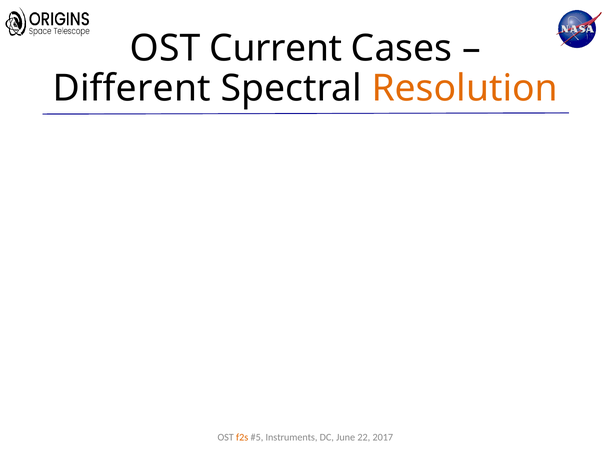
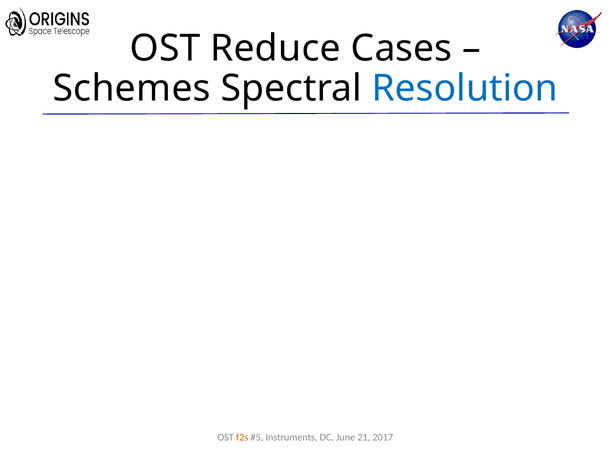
Current: Current -> Reduce
Different: Different -> Schemes
Resolution colour: orange -> blue
22: 22 -> 21
